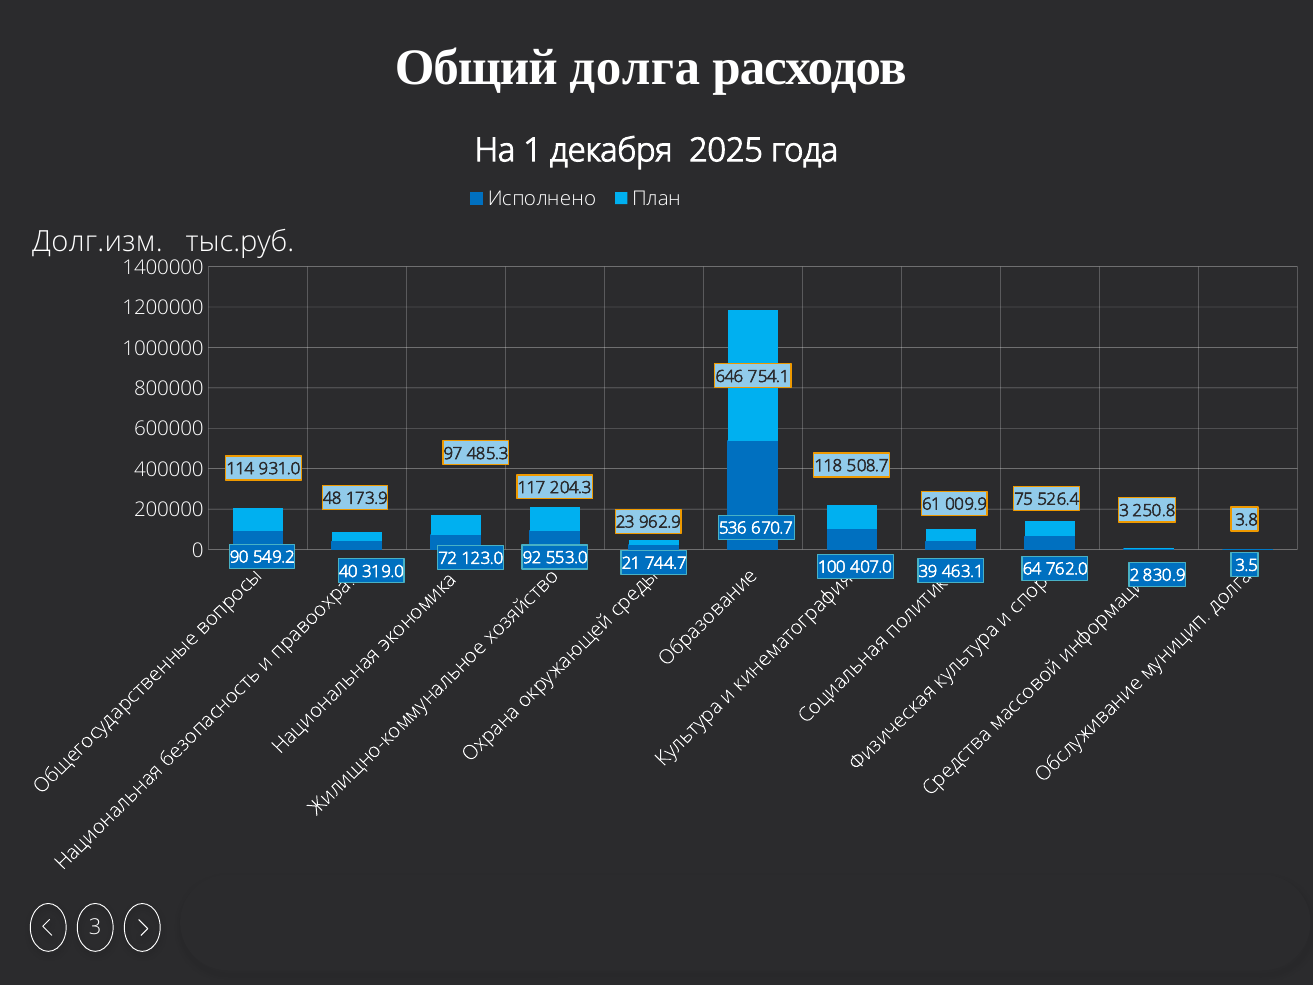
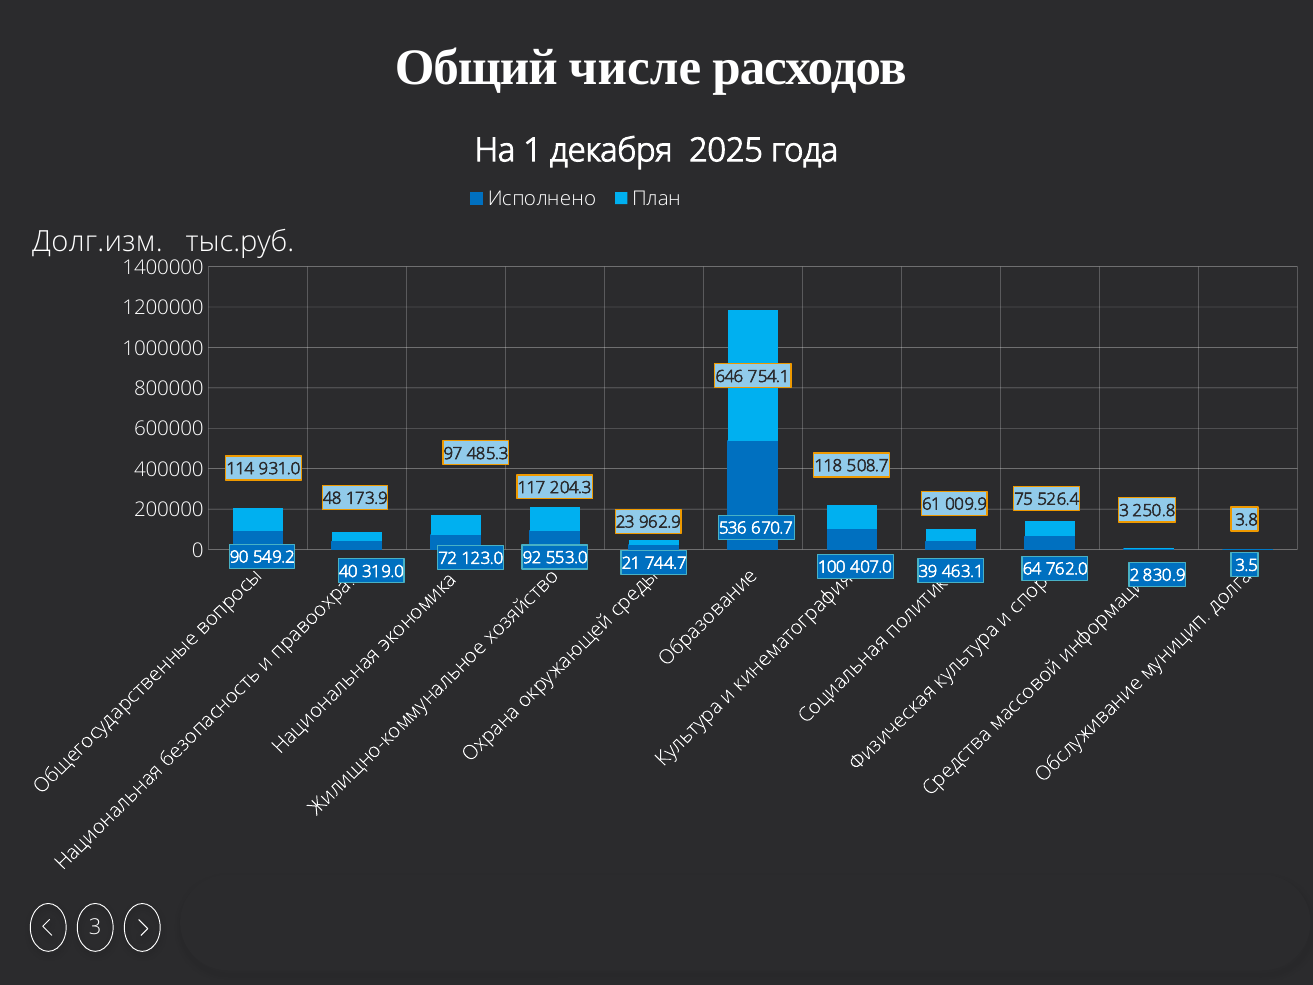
долга: долга -> числе
